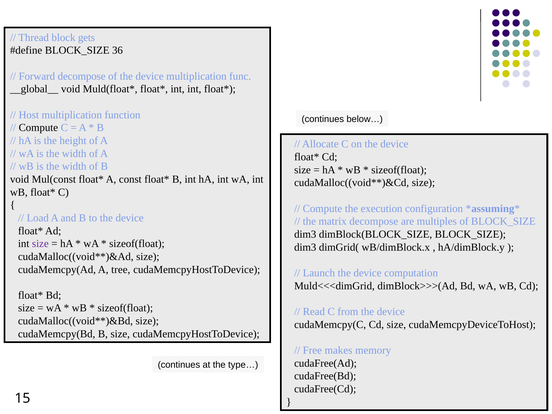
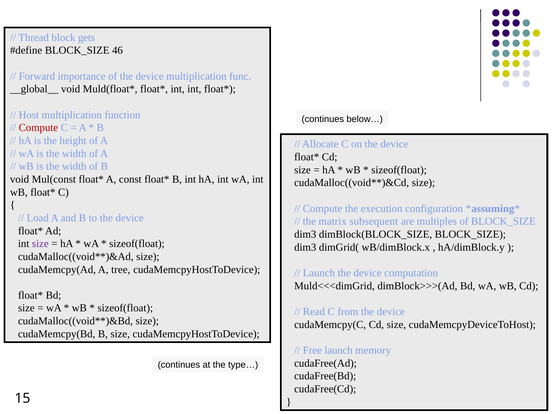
36: 36 -> 46
Forward decompose: decompose -> importance
Compute at (38, 128) colour: black -> red
matrix decompose: decompose -> subsequent
Free makes: makes -> launch
